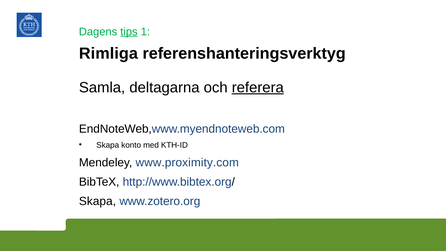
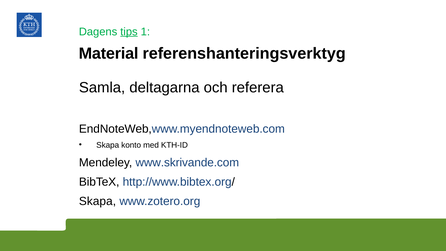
Rimliga: Rimliga -> Material
referera underline: present -> none
www.proximity.com: www.proximity.com -> www.skrivande.com
